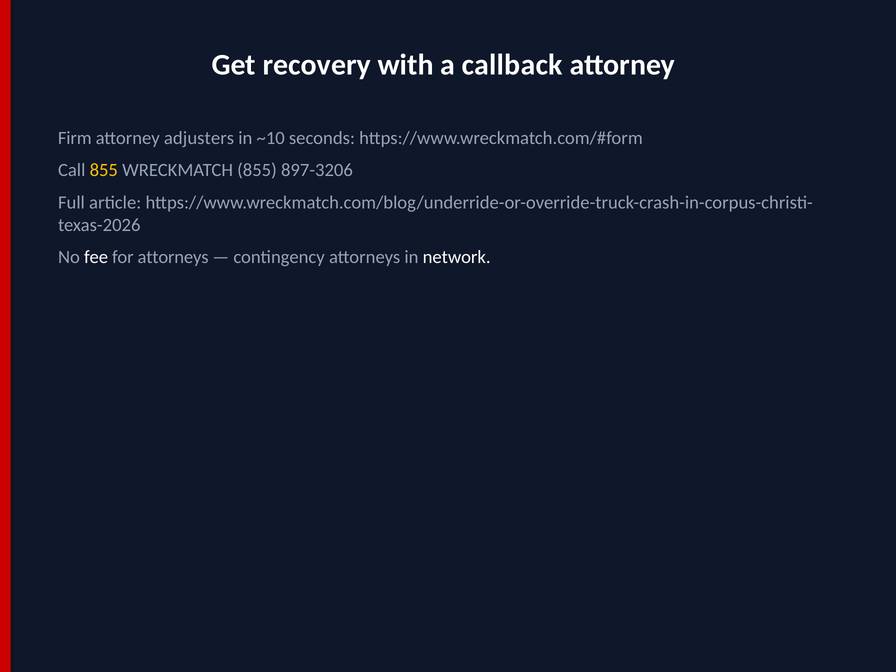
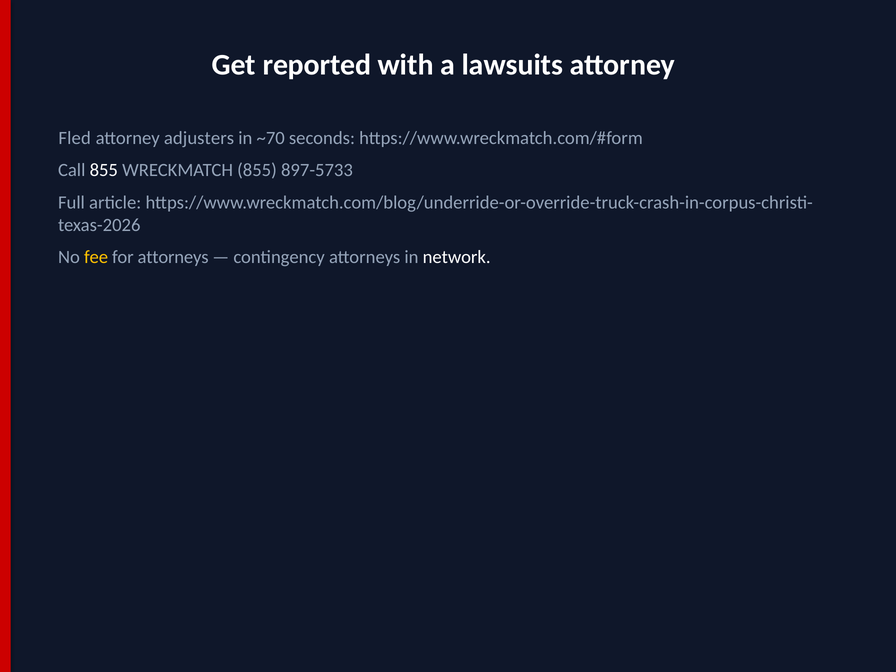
recovery: recovery -> reported
callback: callback -> lawsuits
Firm: Firm -> Fled
~10: ~10 -> ~70
855 at (104, 170) colour: yellow -> white
897-3206: 897-3206 -> 897-5733
fee colour: white -> yellow
